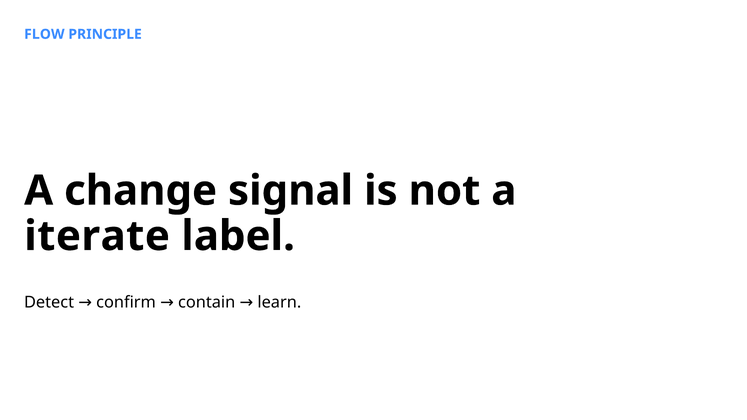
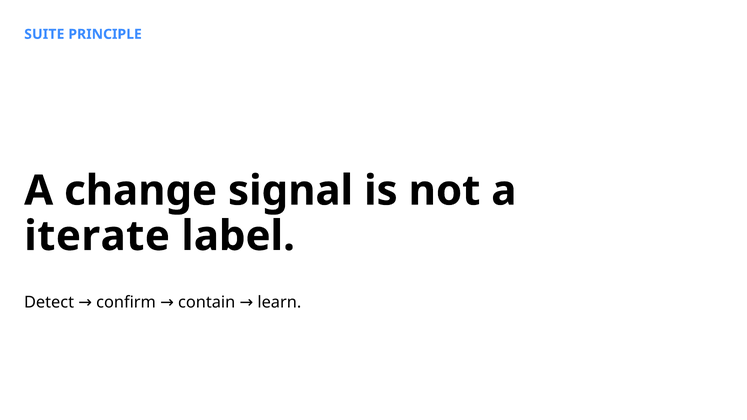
FLOW: FLOW -> SUITE
